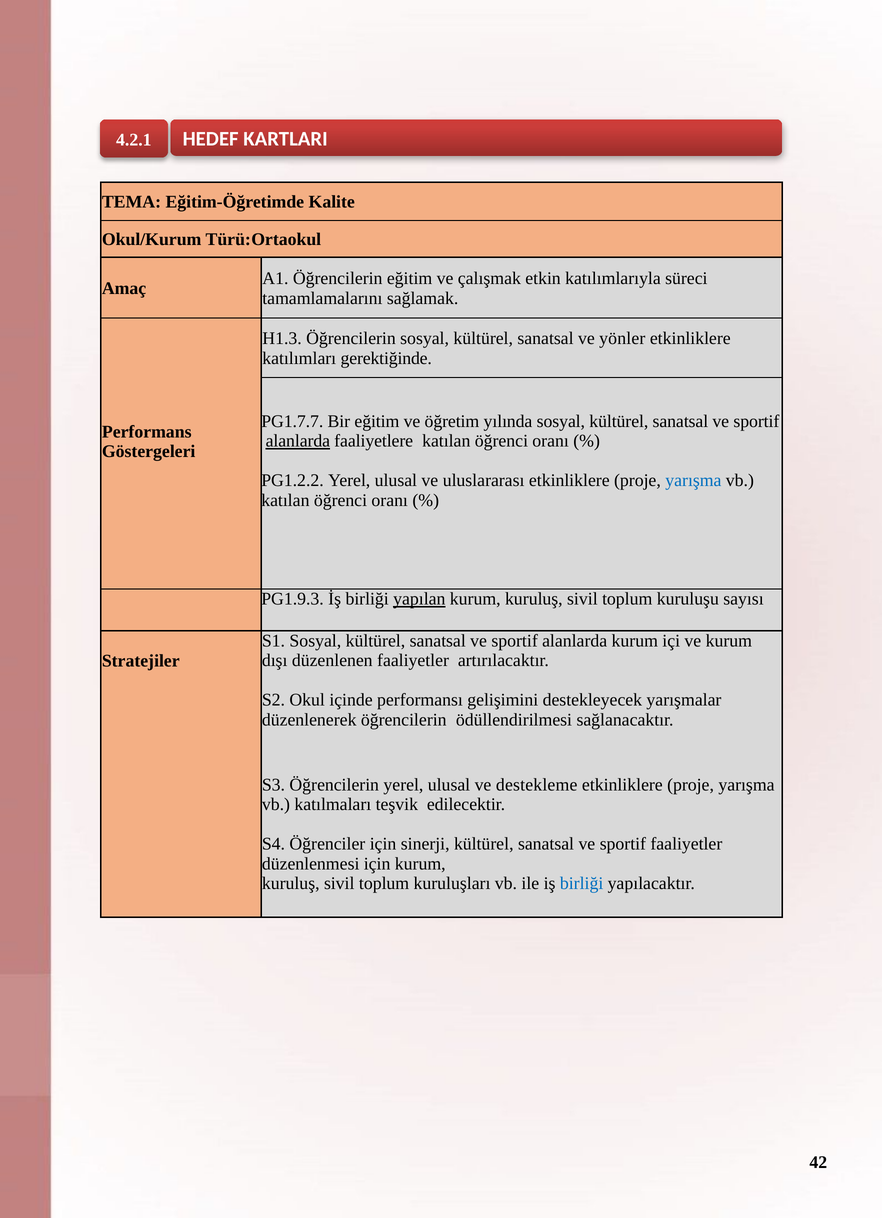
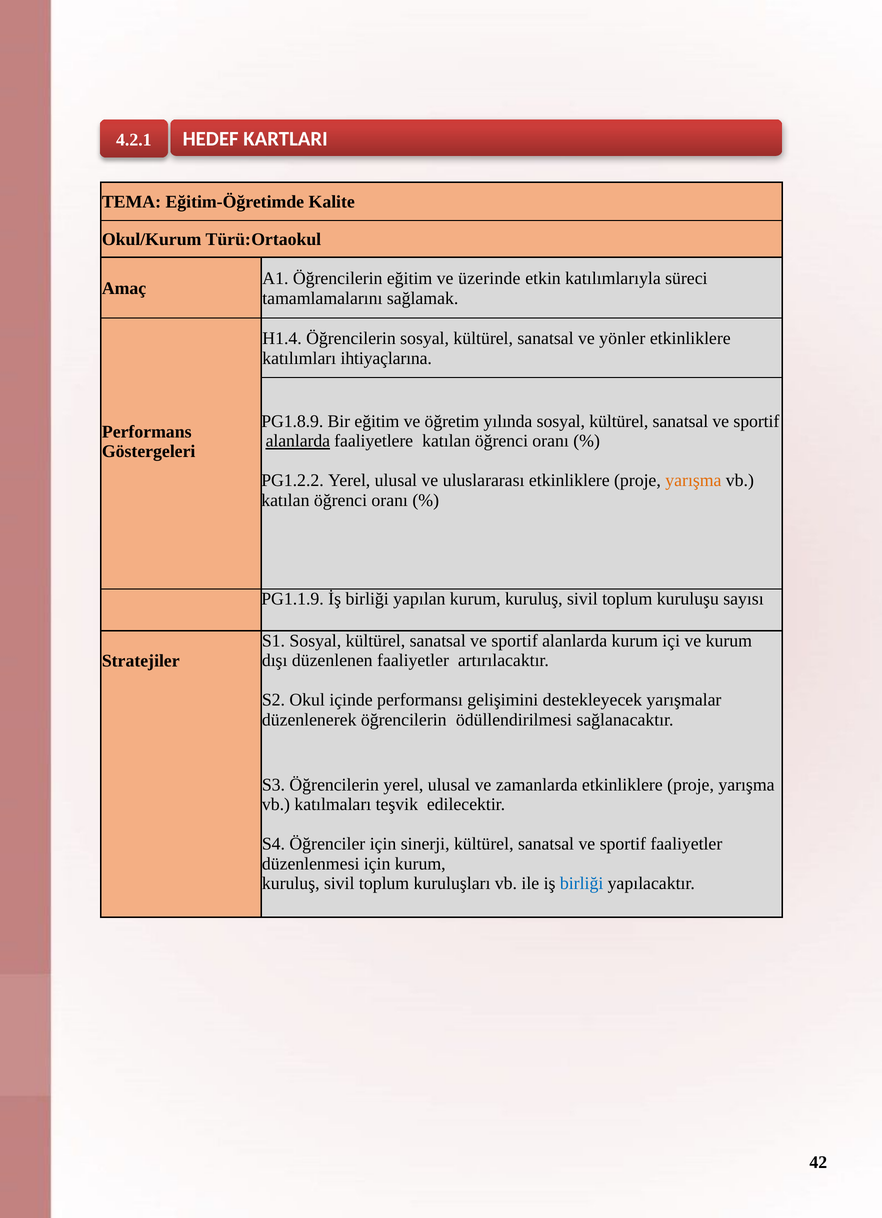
çalışmak: çalışmak -> üzerinde
H1.3: H1.3 -> H1.4
gerektiğinde: gerektiğinde -> ihtiyaçlarına
PG1.7.7: PG1.7.7 -> PG1.8.9
yarışma at (693, 481) colour: blue -> orange
PG1.9.3: PG1.9.3 -> PG1.1.9
yapılan underline: present -> none
destekleme: destekleme -> zamanlarda
